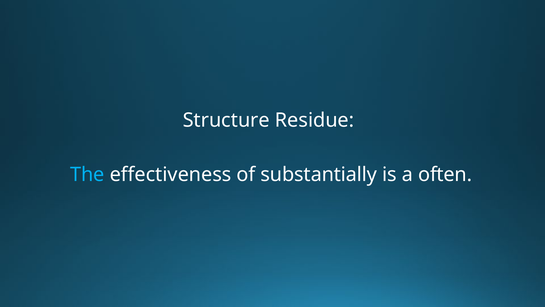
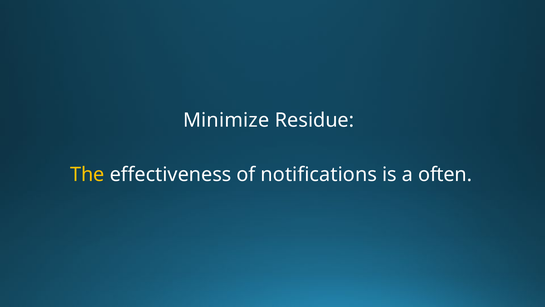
Structure: Structure -> Minimize
The colour: light blue -> yellow
substantially: substantially -> notifications
